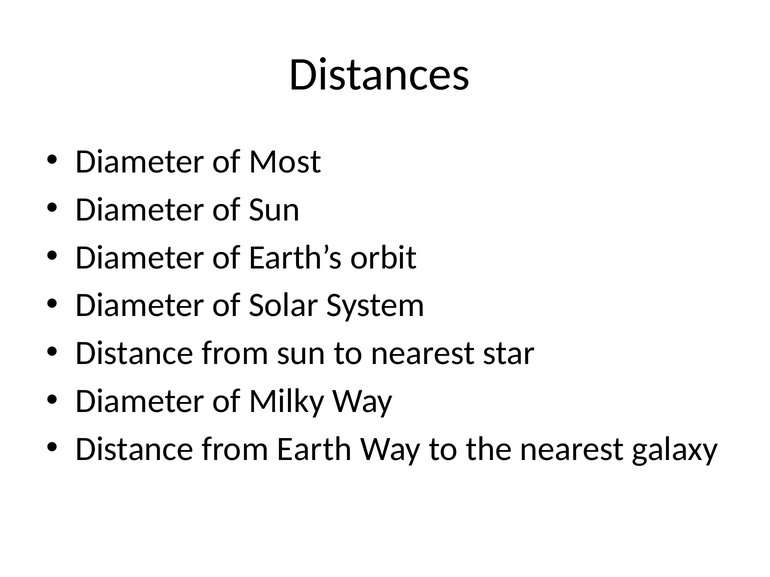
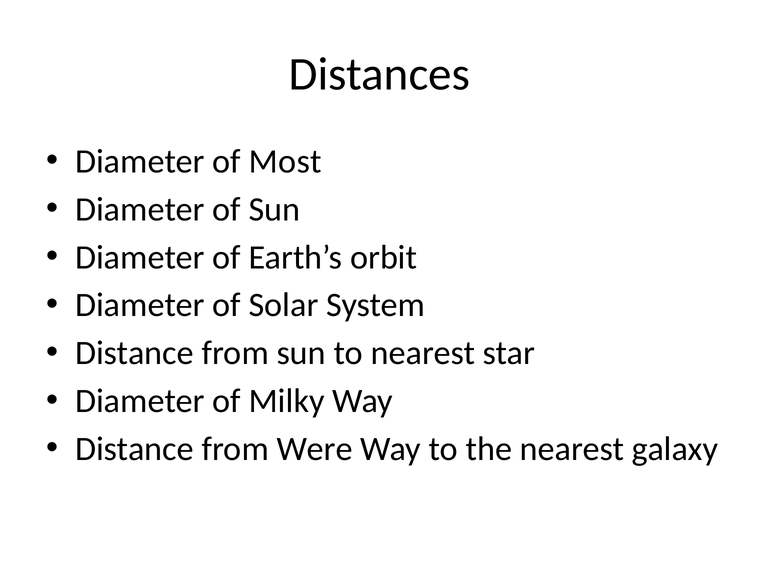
Earth: Earth -> Were
